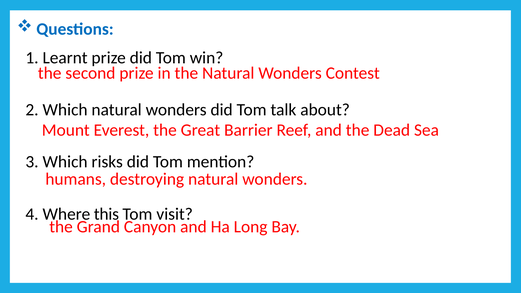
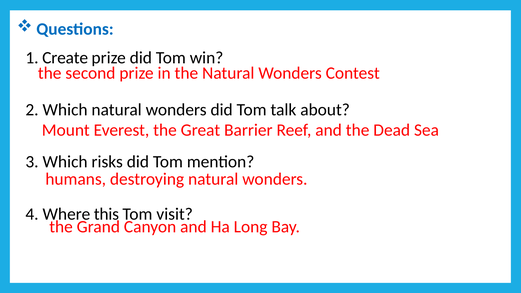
Learnt: Learnt -> Create
